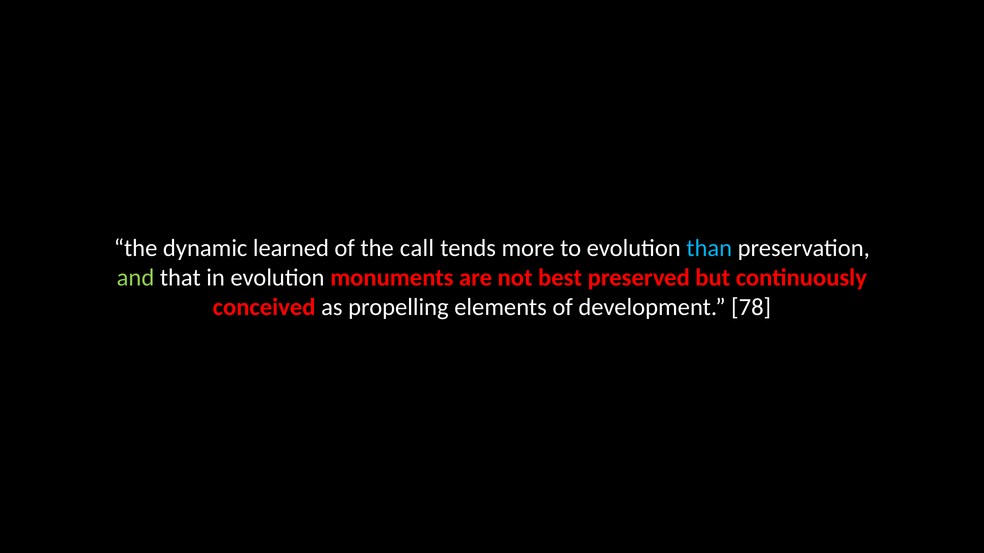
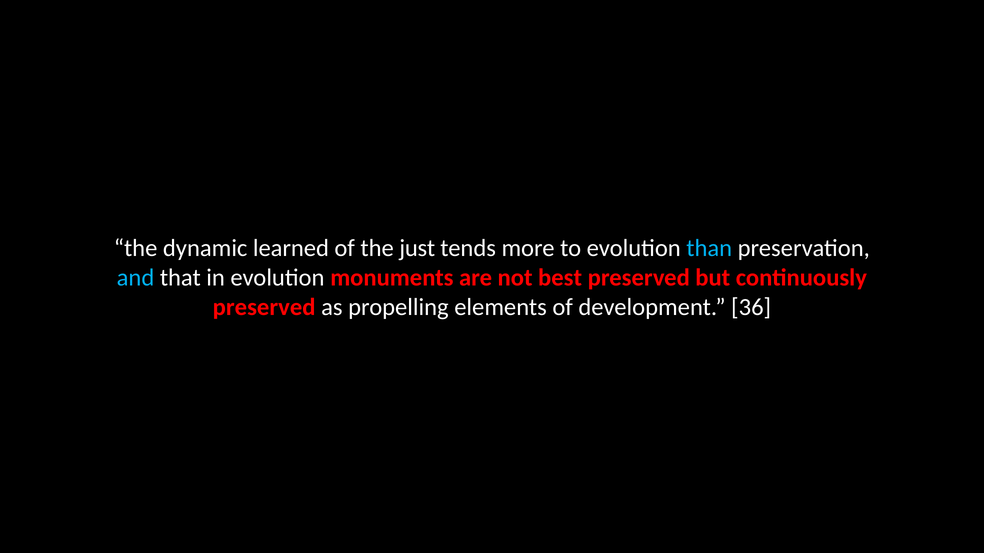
call: call -> just
and colour: light green -> light blue
conceived at (264, 307): conceived -> preserved
78: 78 -> 36
